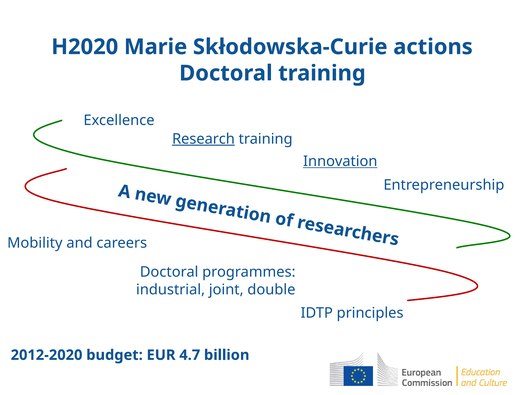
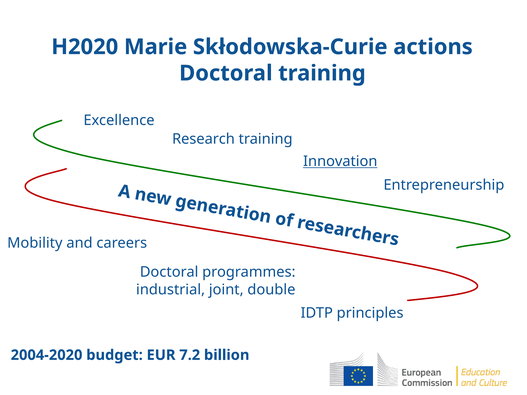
Research underline: present -> none
2012-2020: 2012-2020 -> 2004-2020
4.7: 4.7 -> 7.2
